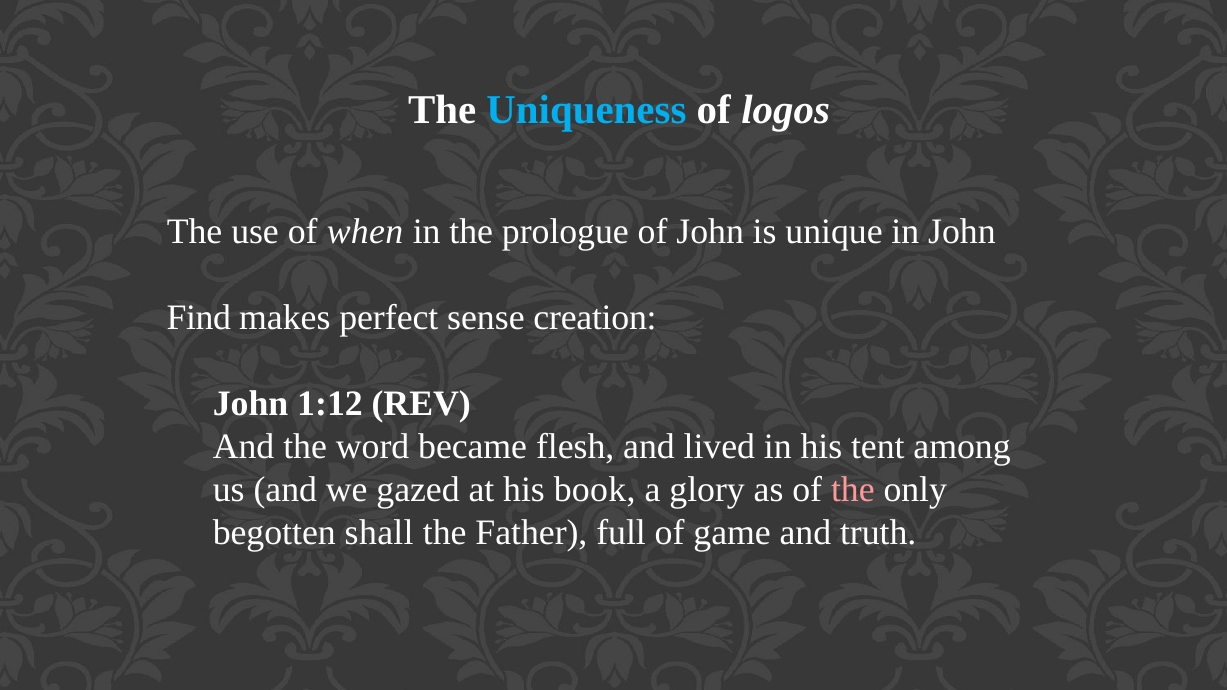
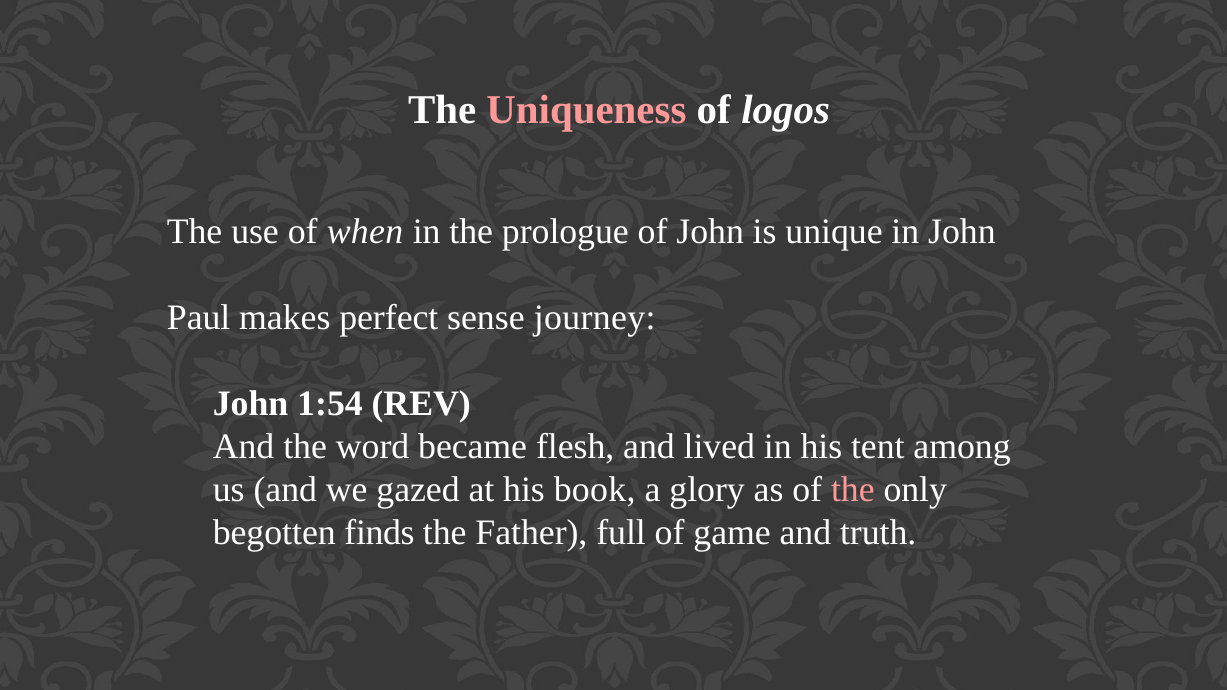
Uniqueness colour: light blue -> pink
Find: Find -> Paul
creation: creation -> journey
1:12: 1:12 -> 1:54
shall: shall -> finds
